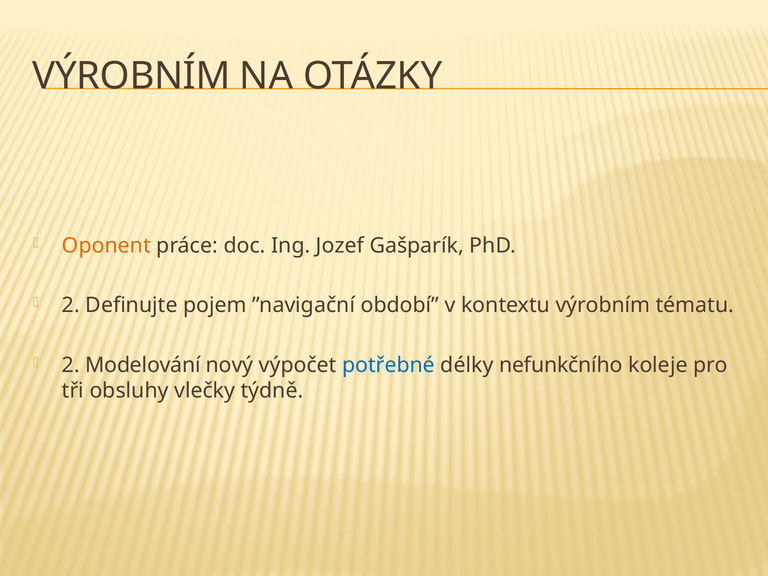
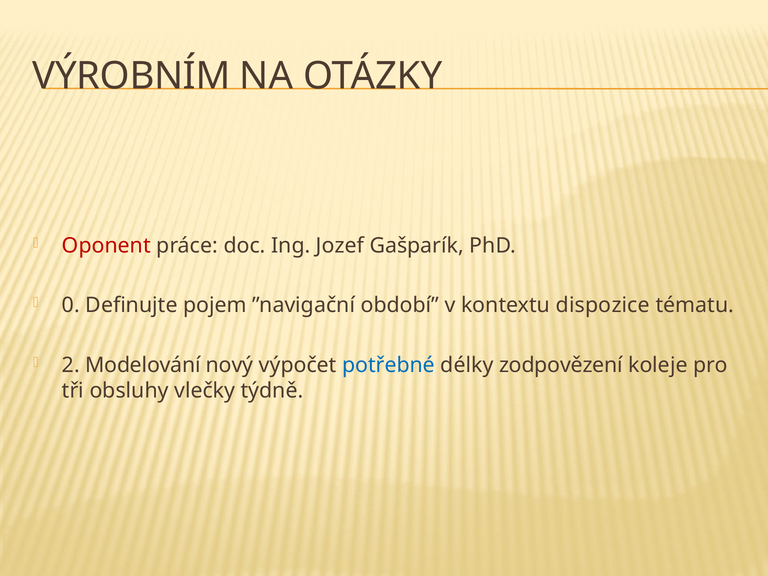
Oponent colour: orange -> red
2 at (71, 305): 2 -> 0
kontextu výrobním: výrobním -> dispozice
nefunkčního: nefunkčního -> zodpovězení
